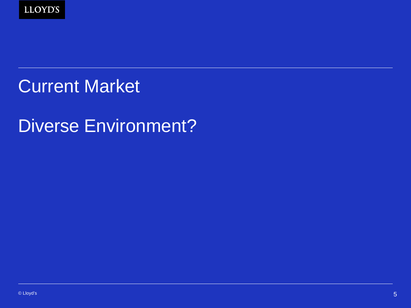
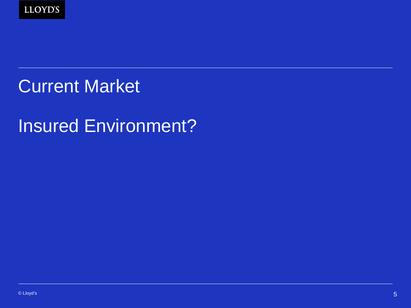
Diverse: Diverse -> Insured
